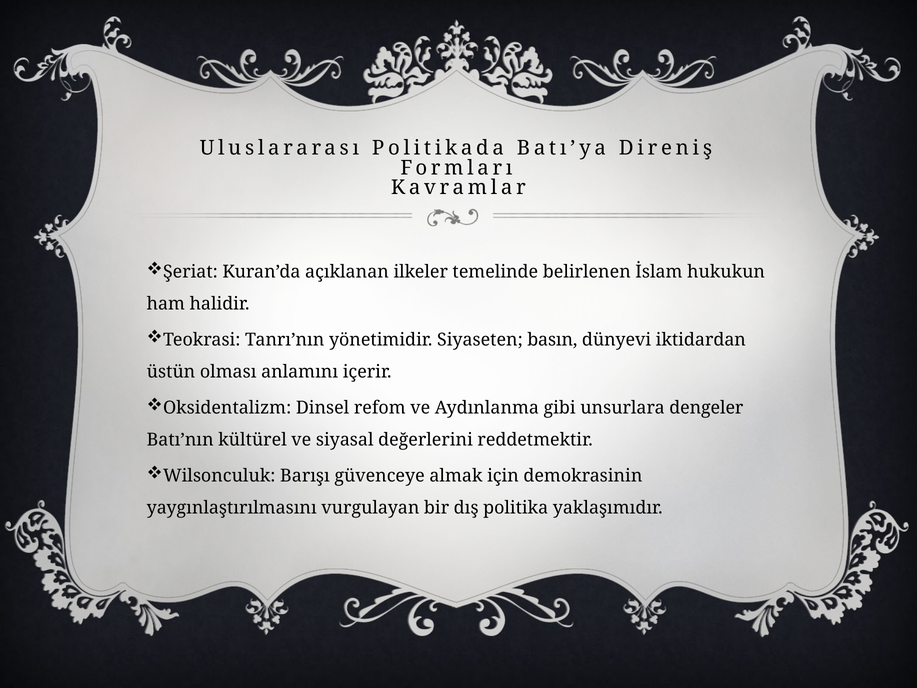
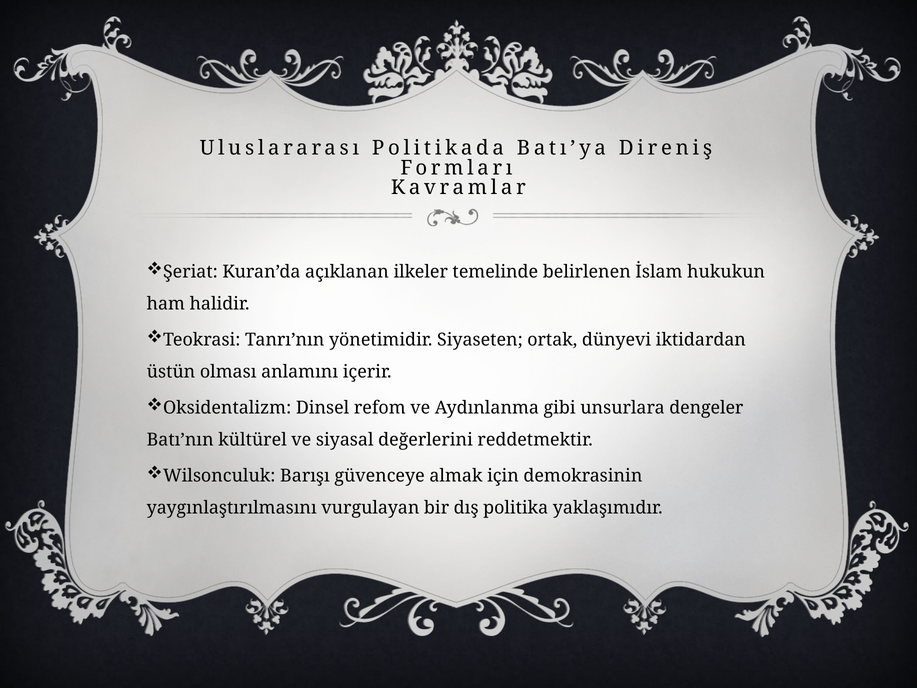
basın: basın -> ortak
